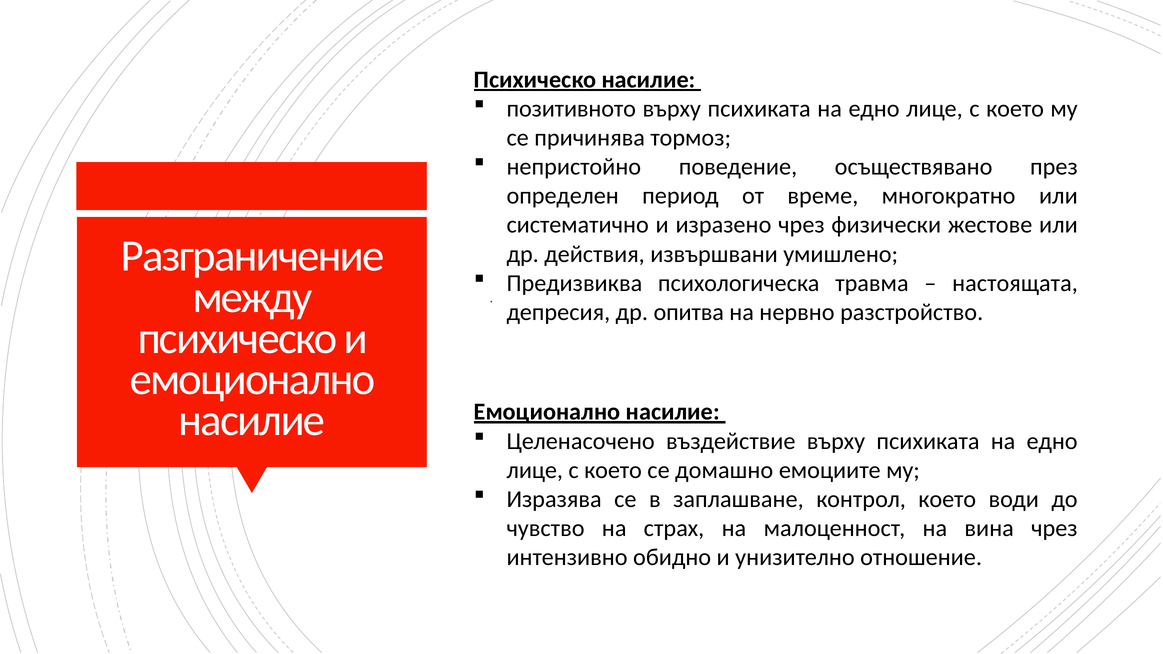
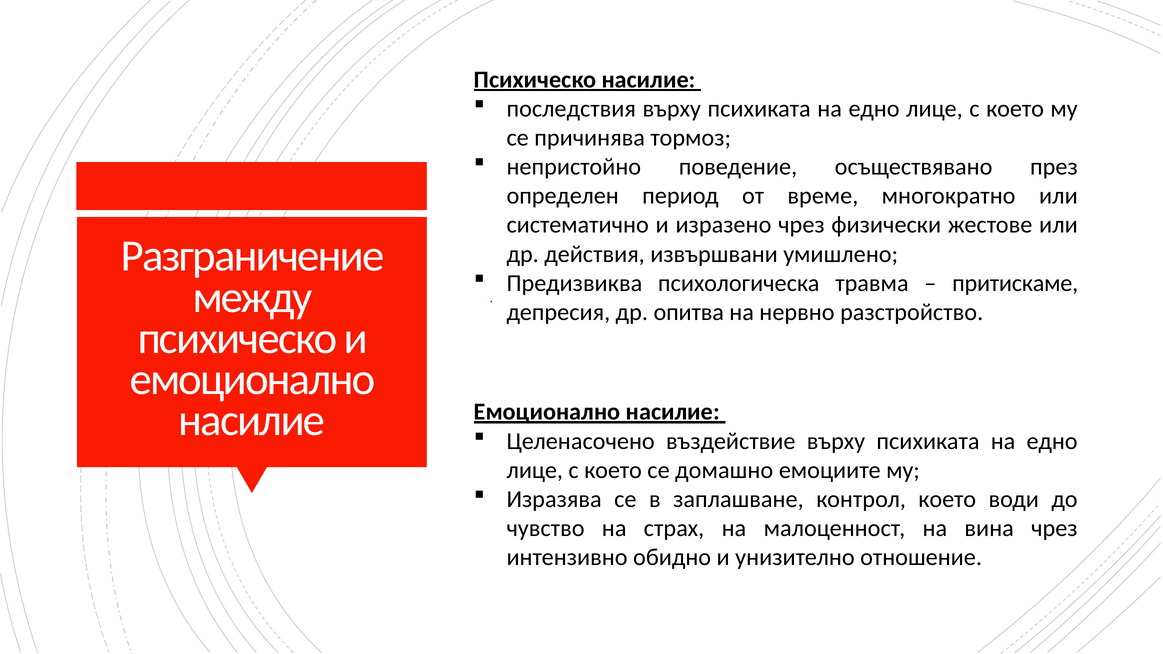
позитивното: позитивното -> последствия
настоящата: настоящата -> притискаме
